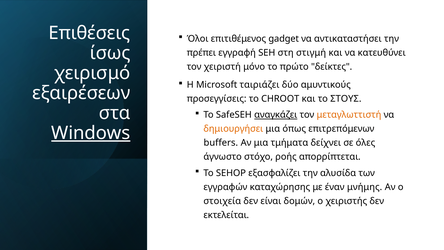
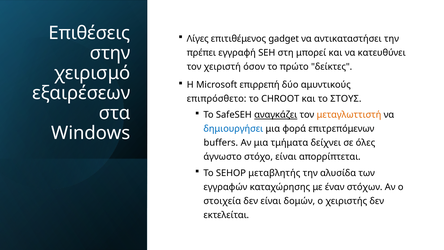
Όλοι: Όλοι -> Λίγες
ίσως: ίσως -> στην
στιγμή: στιγμή -> μπορεί
μόνο: μόνο -> όσον
ταιριάζει: ταιριάζει -> επιρρεπή
προσεγγίσεις: προσεγγίσεις -> επιπρόσθετο
δημιουργήσει colour: orange -> blue
όπως: όπως -> φορά
Windows underline: present -> none
στόχο ροής: ροής -> είναι
εξασφαλίζει: εξασφαλίζει -> μεταβλητής
μνήμης: μνήμης -> στόχων
